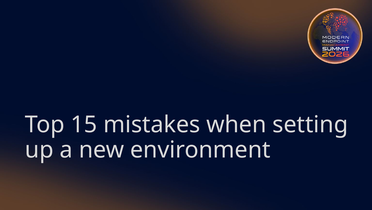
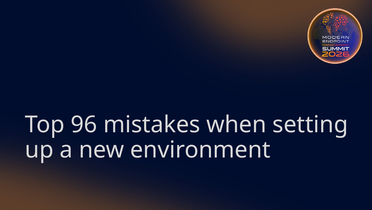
15: 15 -> 96
